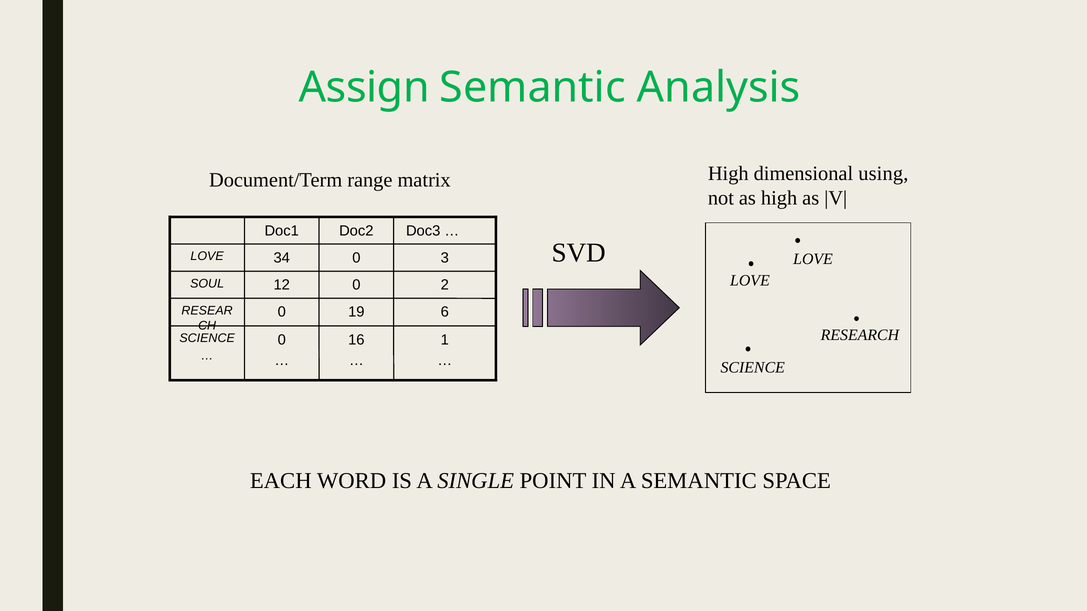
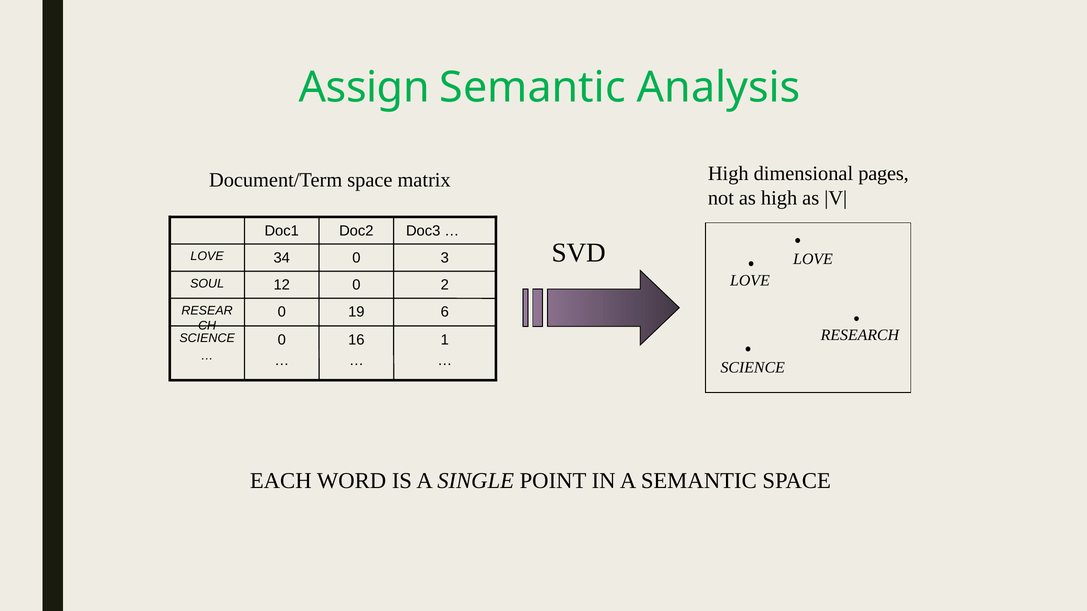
using: using -> pages
Document/Term range: range -> space
